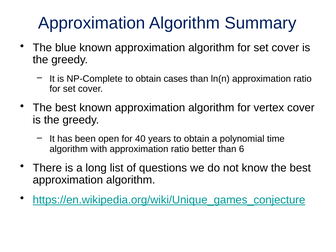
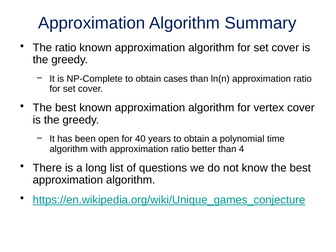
The blue: blue -> ratio
6: 6 -> 4
